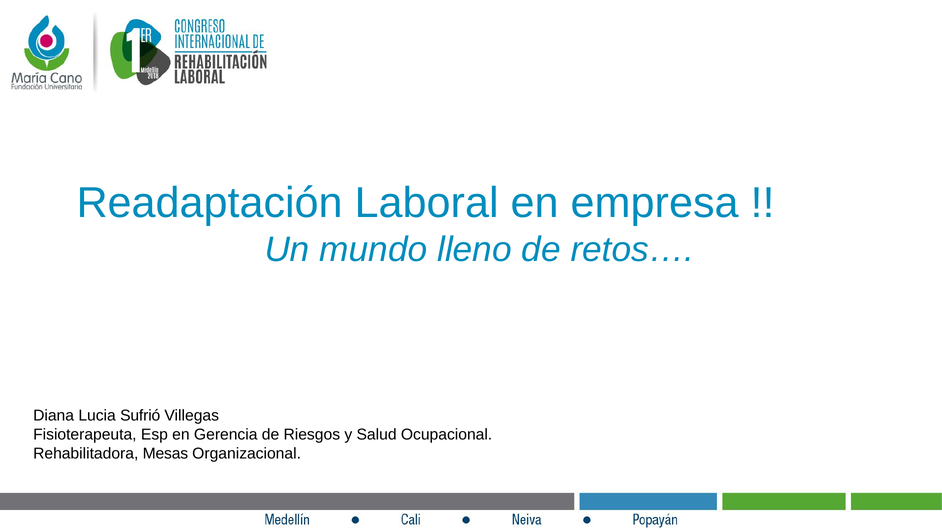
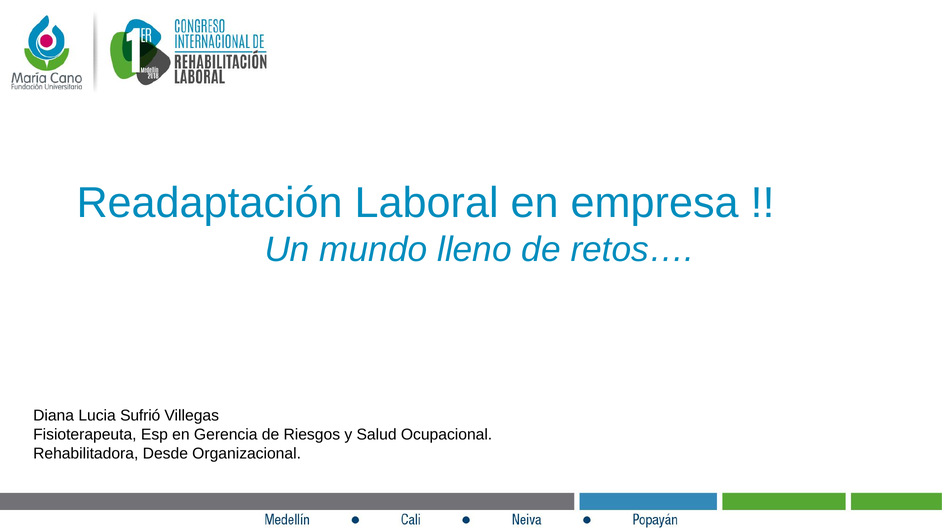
Mesas: Mesas -> Desde
